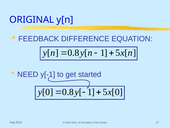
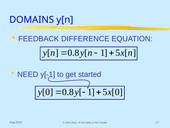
ORIGINAL: ORIGINAL -> DOMAINS
